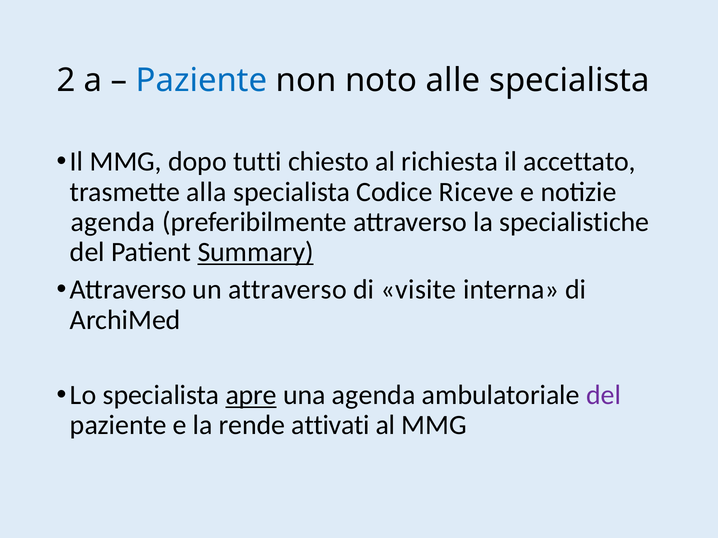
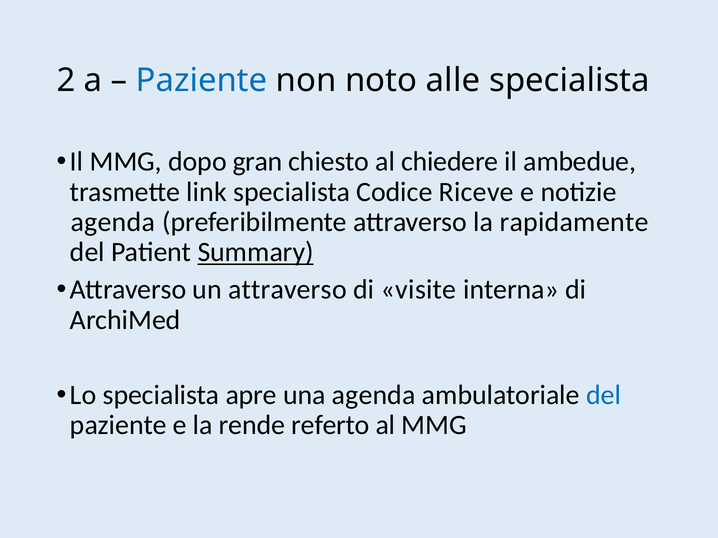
tutti: tutti -> gran
richiesta: richiesta -> chiedere
accettato: accettato -> ambedue
alla: alla -> link
specialistiche: specialistiche -> rapidamente
apre underline: present -> none
del at (604, 395) colour: purple -> blue
attivati: attivati -> referto
